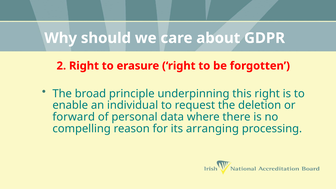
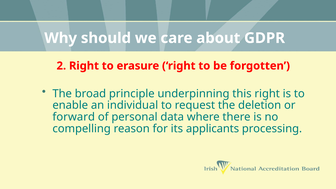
arranging: arranging -> applicants
